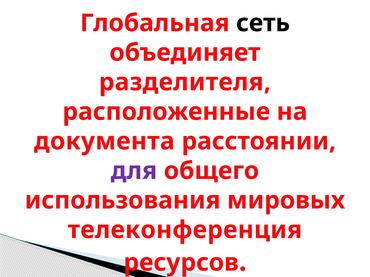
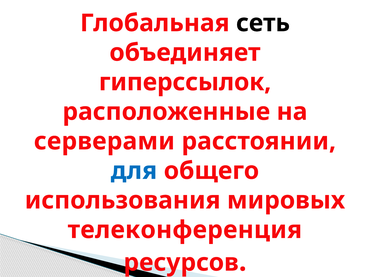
разделителя: разделителя -> гиперссылок
документа: документа -> серверами
для colour: purple -> blue
